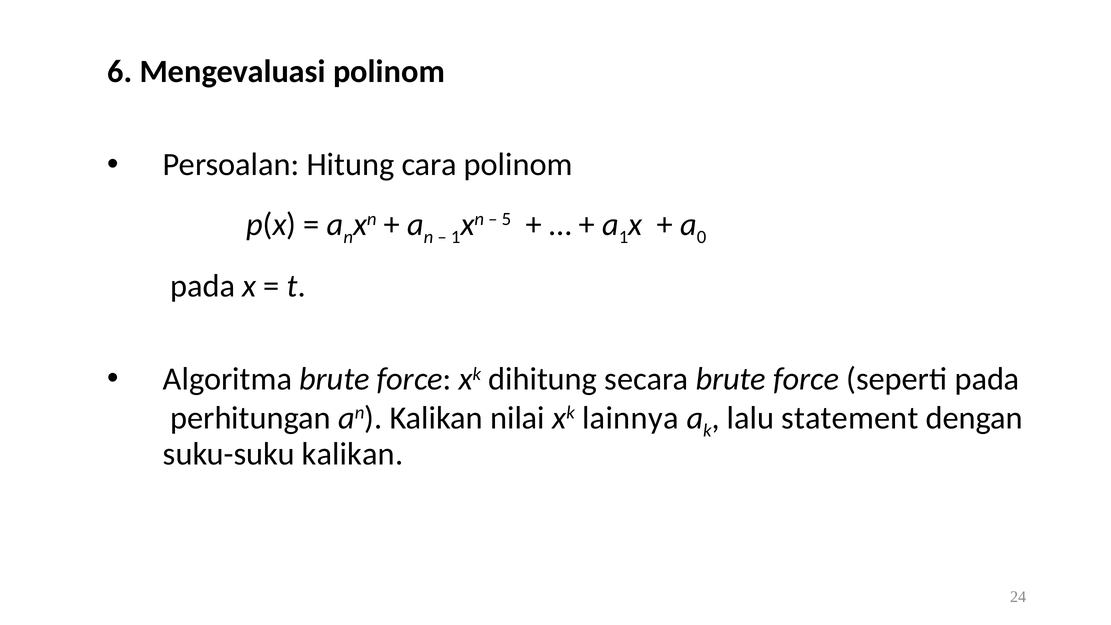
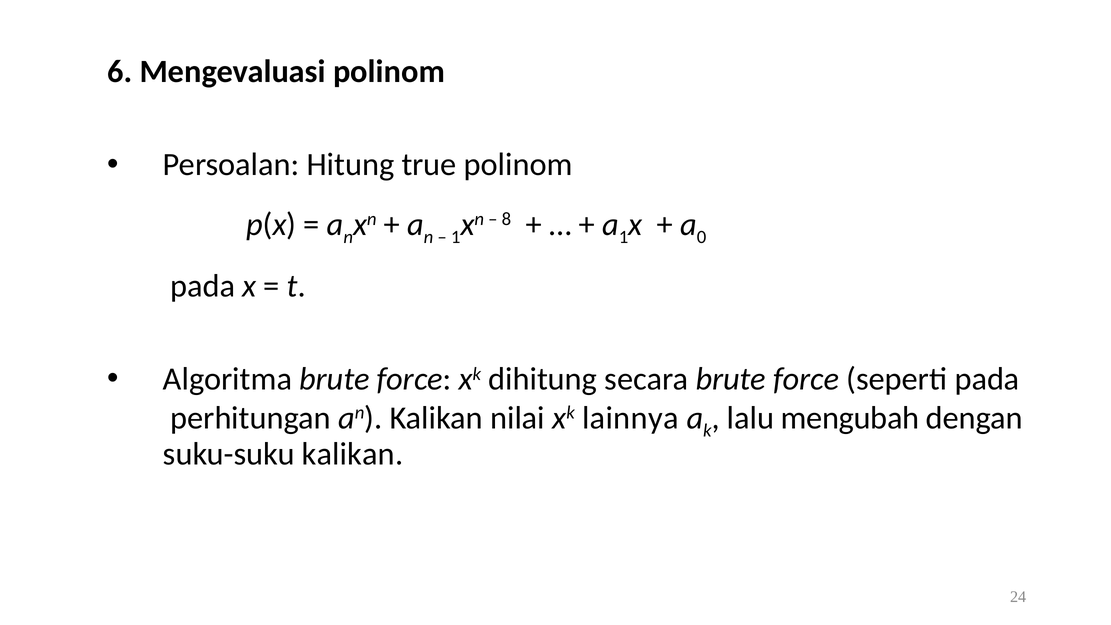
cara: cara -> true
5: 5 -> 8
statement: statement -> mengubah
